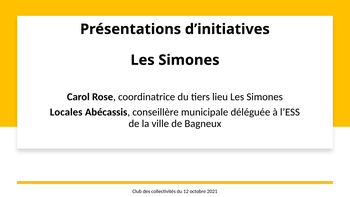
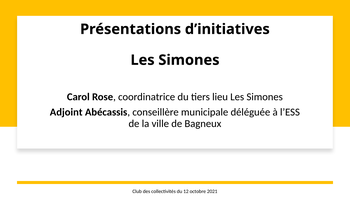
Locales: Locales -> Adjoint
